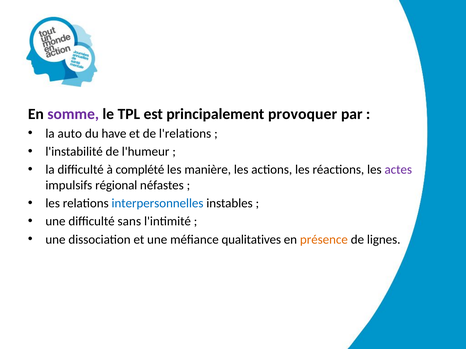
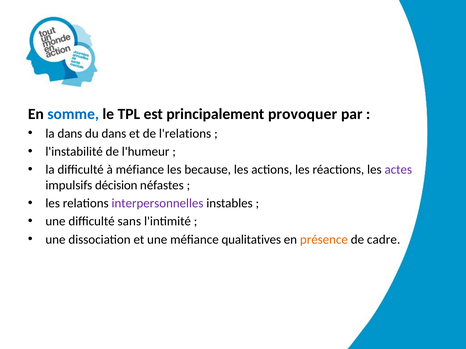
somme colour: purple -> blue
la auto: auto -> dans
du have: have -> dans
à complété: complété -> méfiance
manière: manière -> because
régional: régional -> décision
interpersonnelles colour: blue -> purple
lignes: lignes -> cadre
